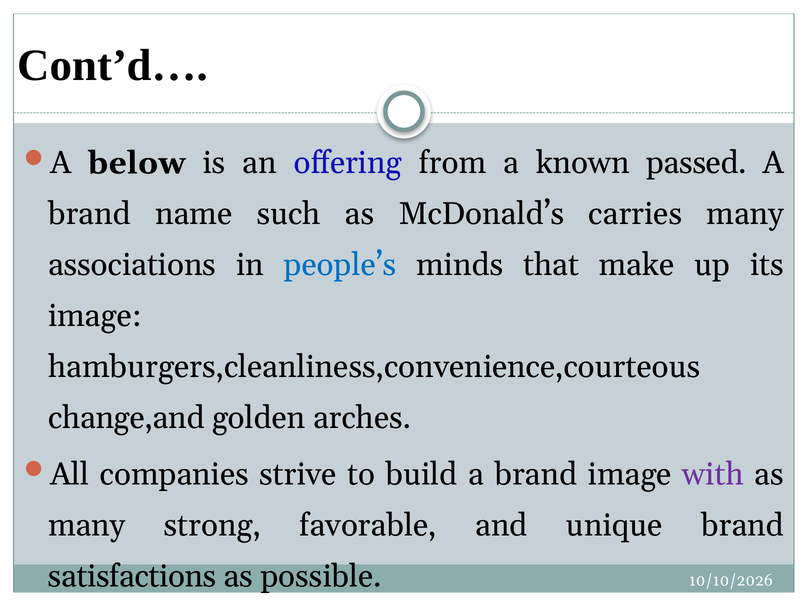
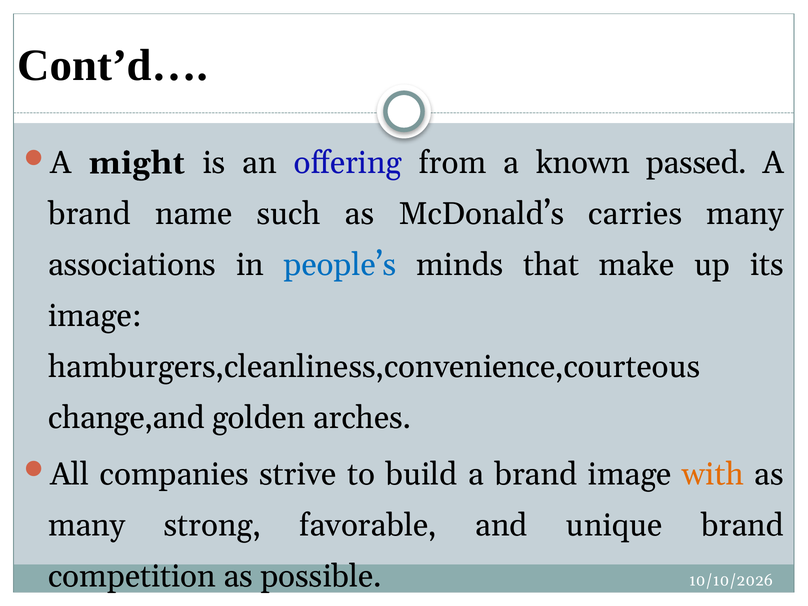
below: below -> might
with colour: purple -> orange
satisfactions: satisfactions -> competition
